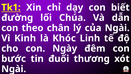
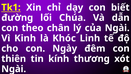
bước: bước -> thiên
đuối: đuối -> kính
